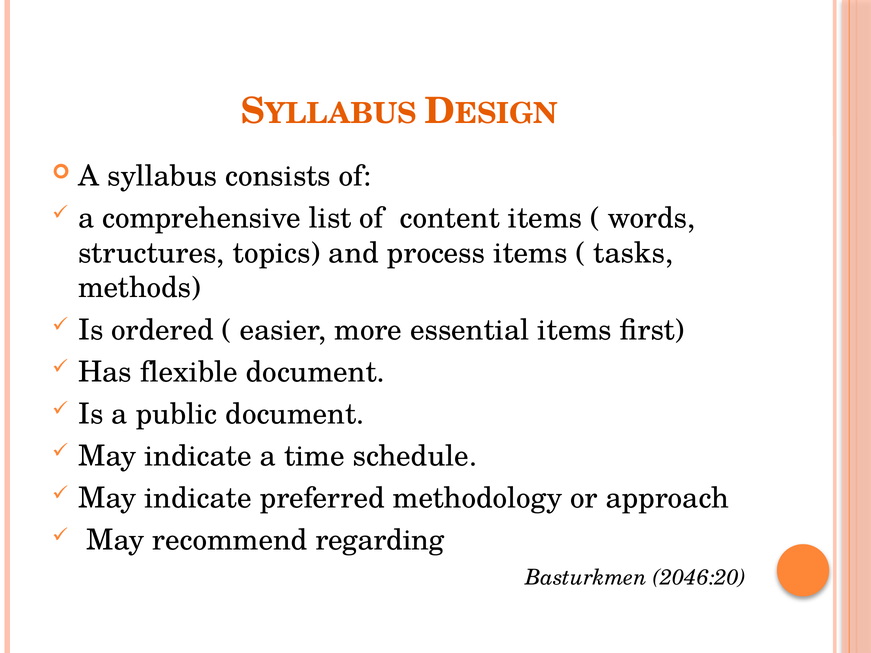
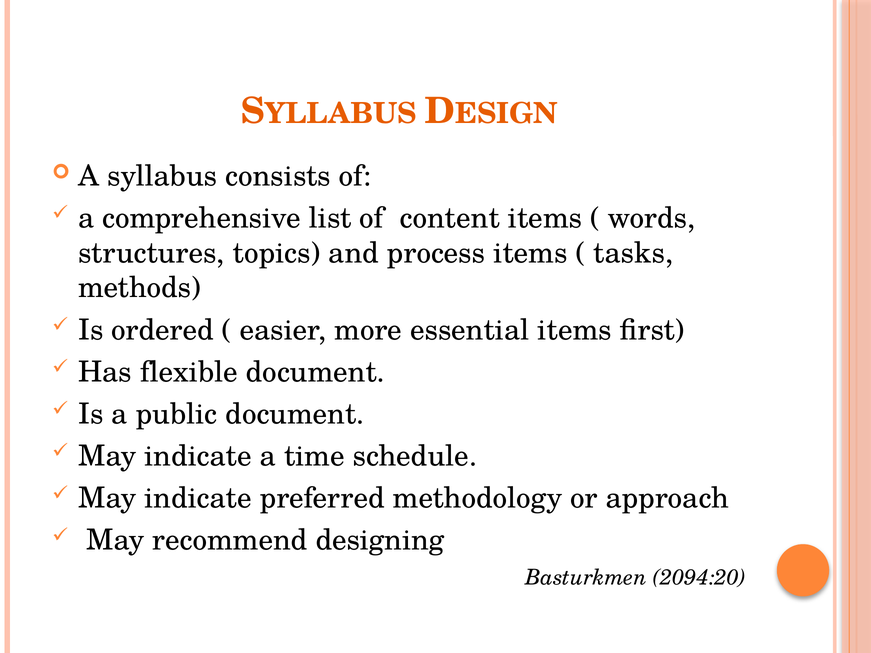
regarding: regarding -> designing
2046:20: 2046:20 -> 2094:20
